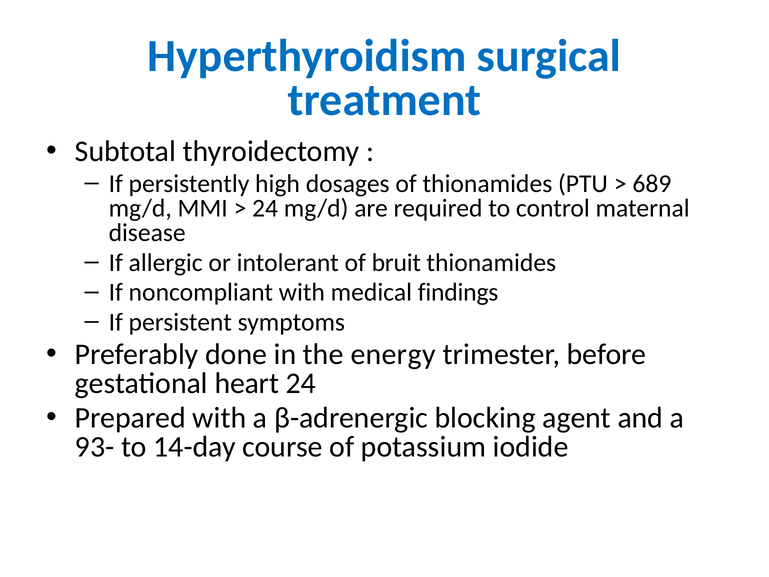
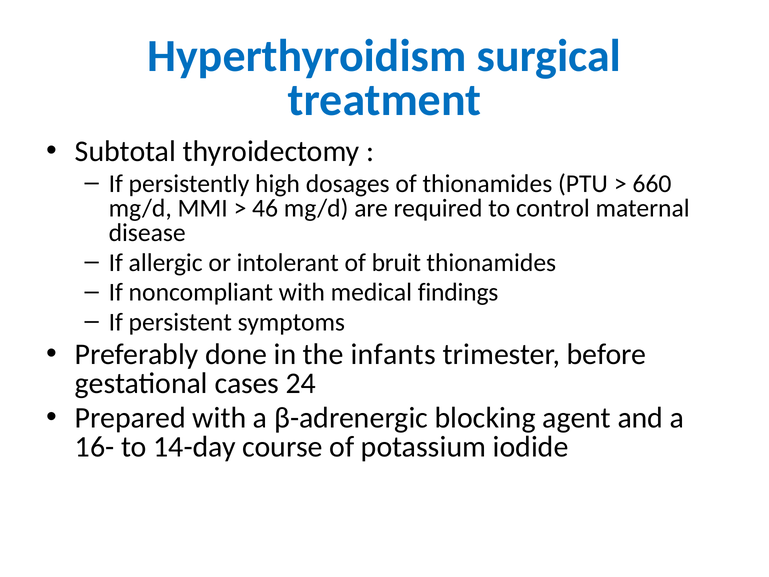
689: 689 -> 660
24 at (265, 208): 24 -> 46
energy: energy -> infants
heart: heart -> cases
93-: 93- -> 16-
